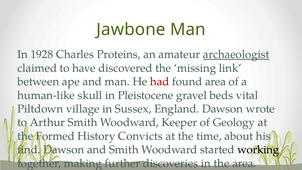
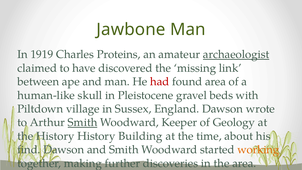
1928: 1928 -> 1919
vital: vital -> with
Smith at (83, 122) underline: none -> present
the Formed: Formed -> History
Convicts: Convicts -> Building
working colour: black -> orange
